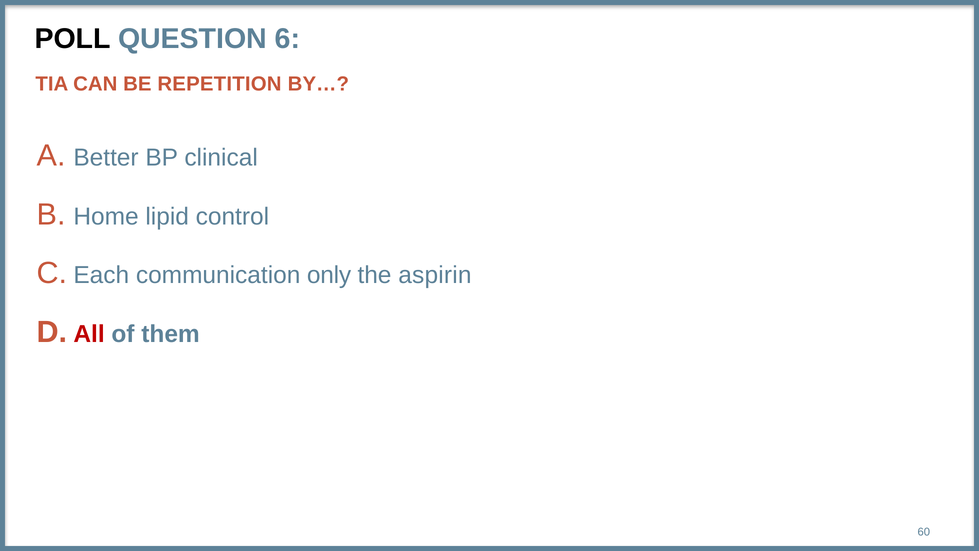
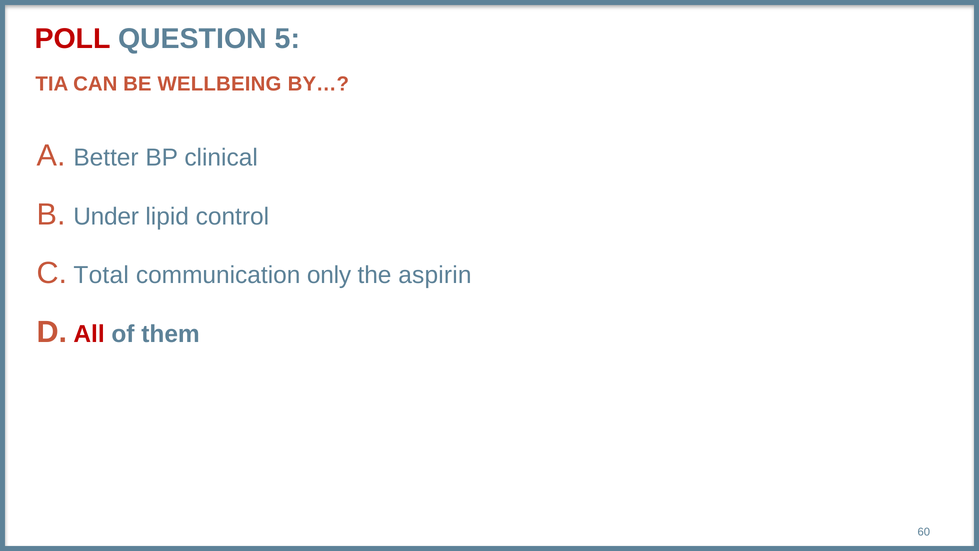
POLL colour: black -> red
6: 6 -> 5
REPETITION: REPETITION -> WELLBEING
Home: Home -> Under
Each: Each -> Total
